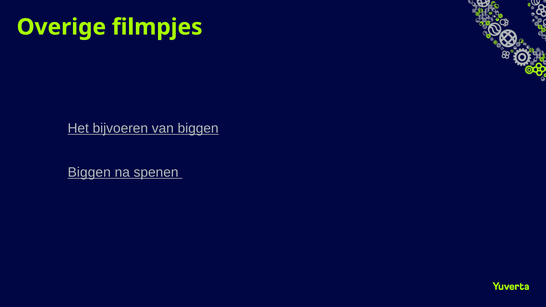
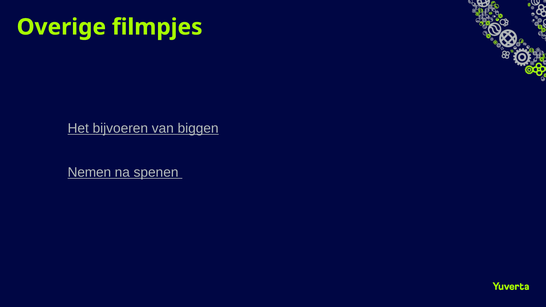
Biggen at (89, 172): Biggen -> Nemen
